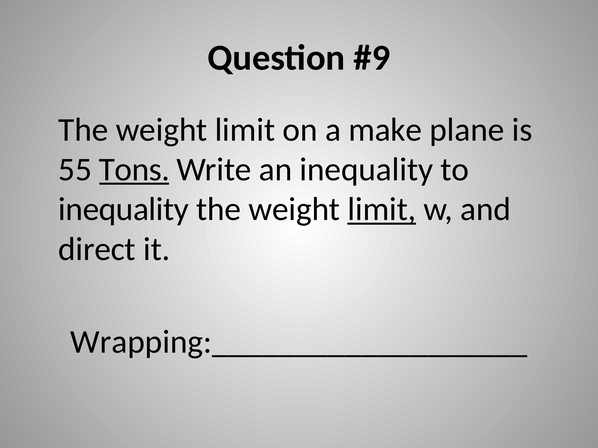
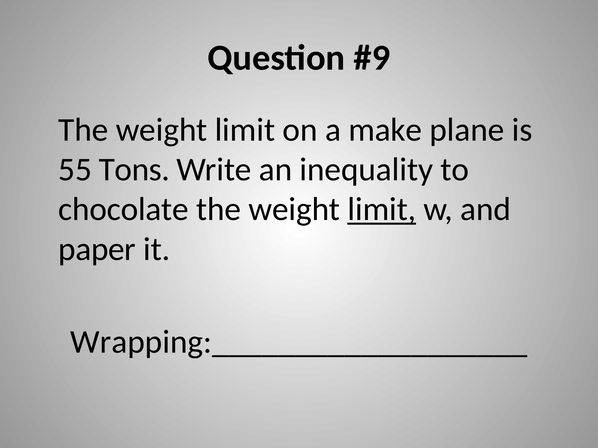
Tons underline: present -> none
inequality at (124, 210): inequality -> chocolate
direct: direct -> paper
